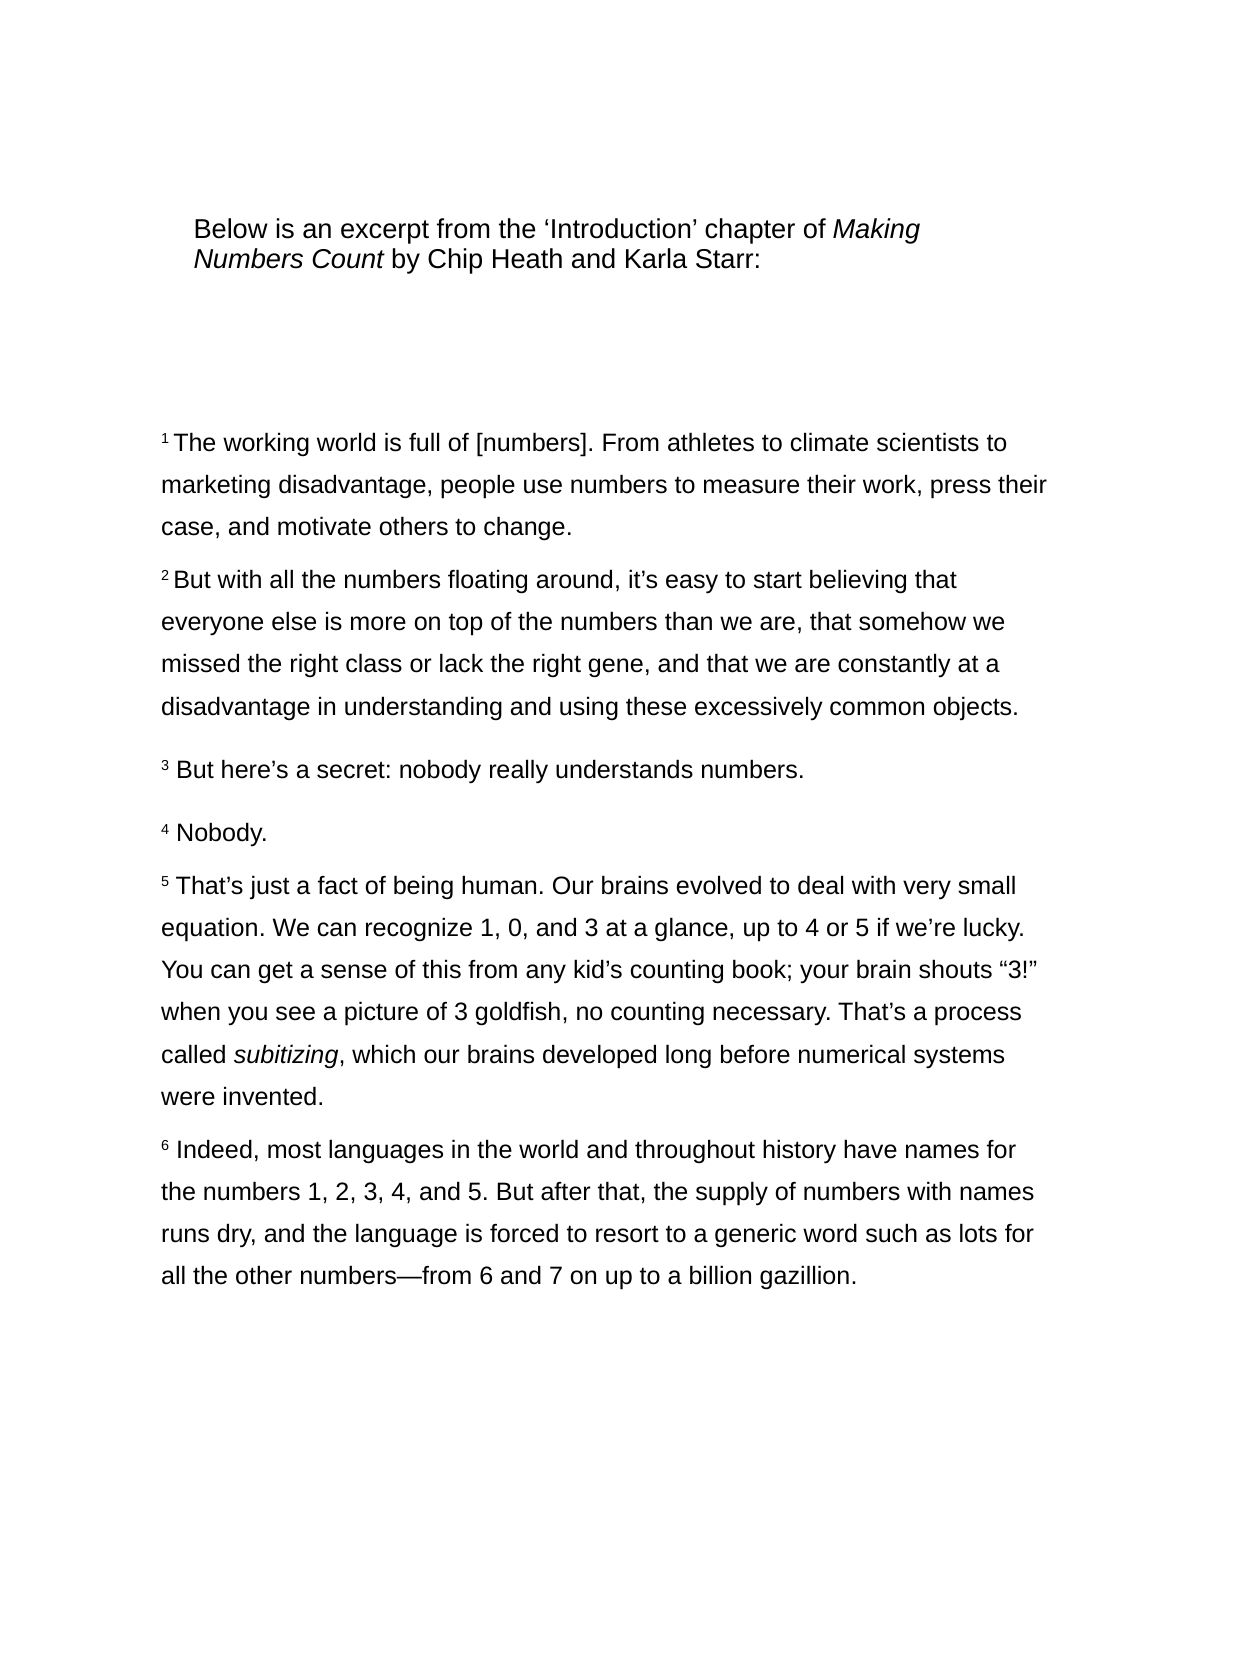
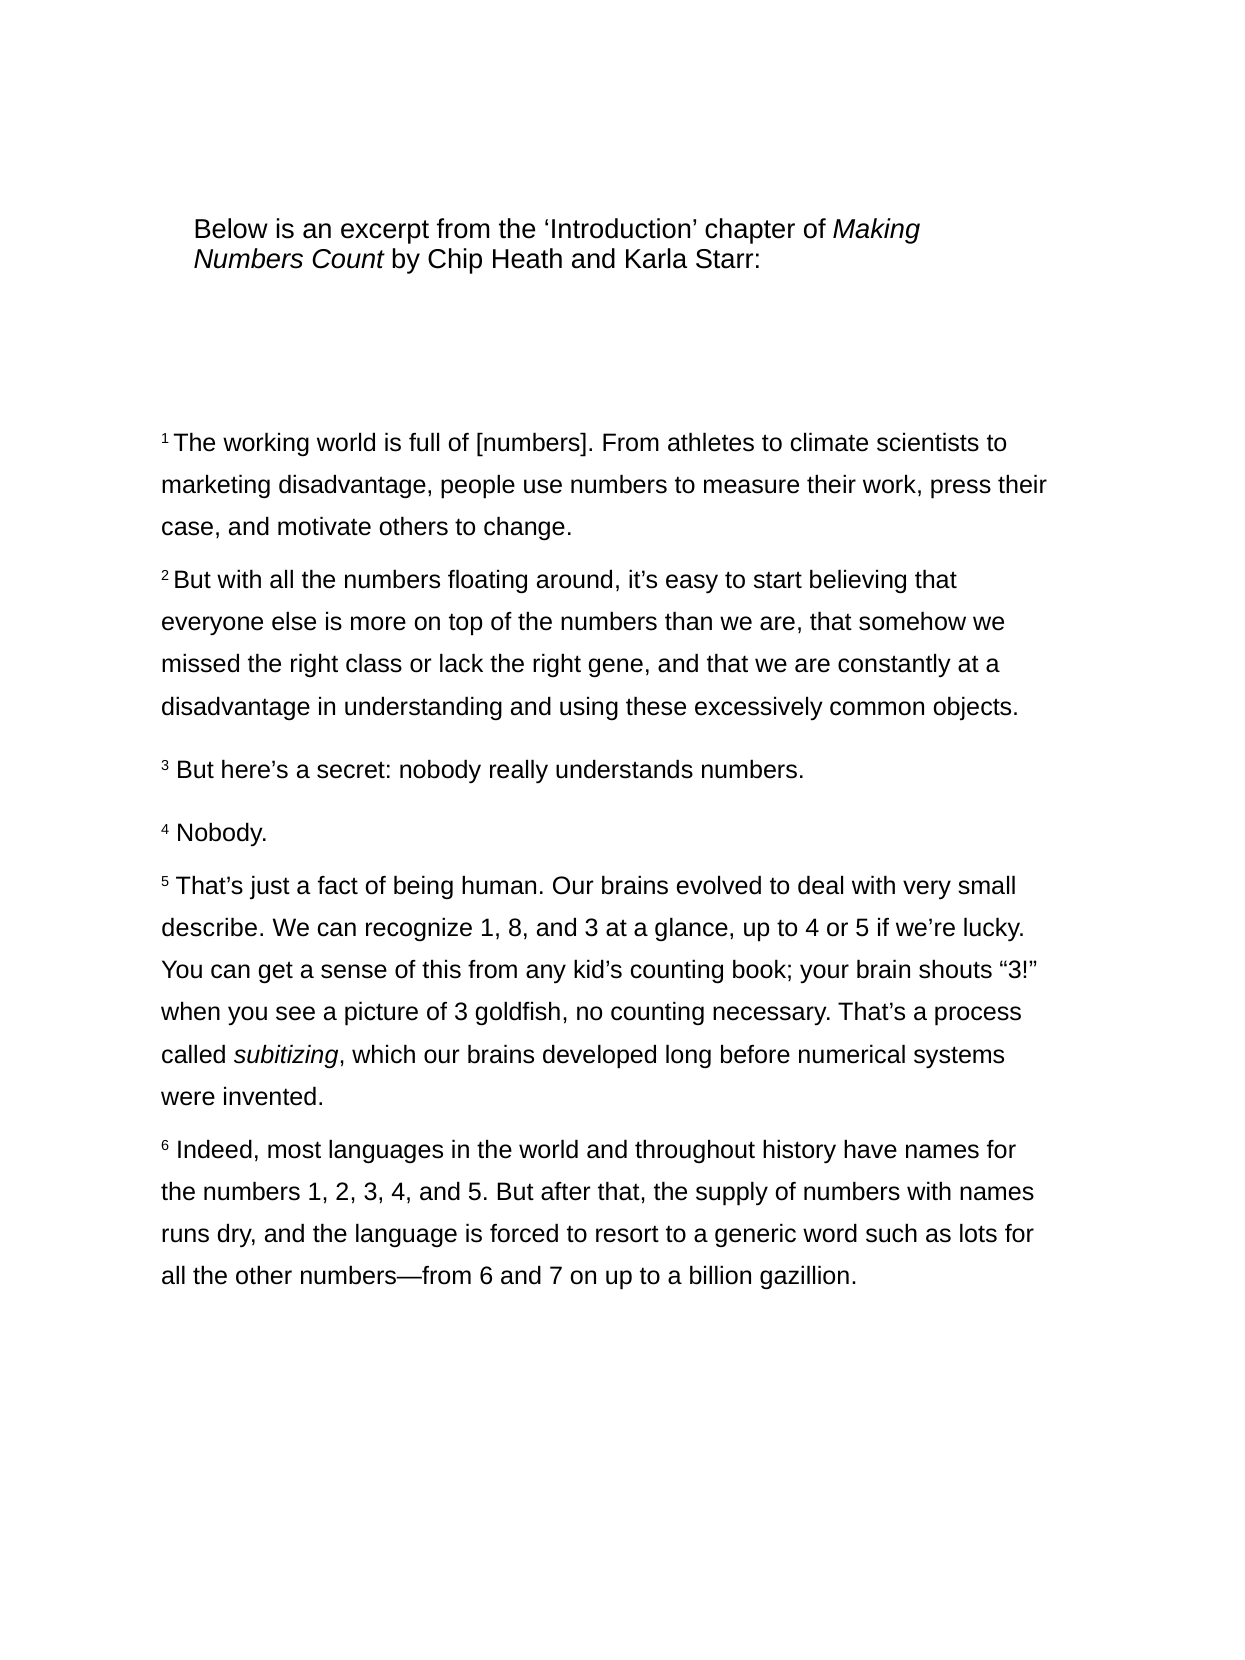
equation: equation -> describe
0: 0 -> 8
